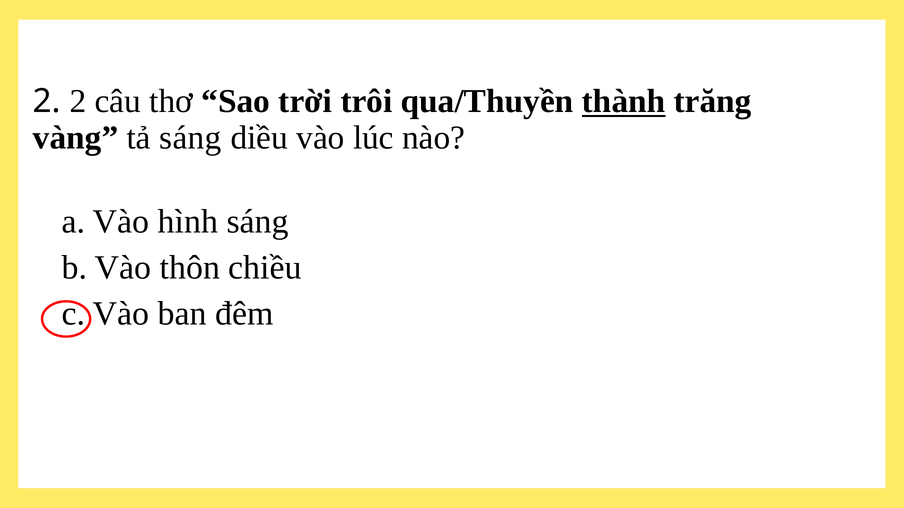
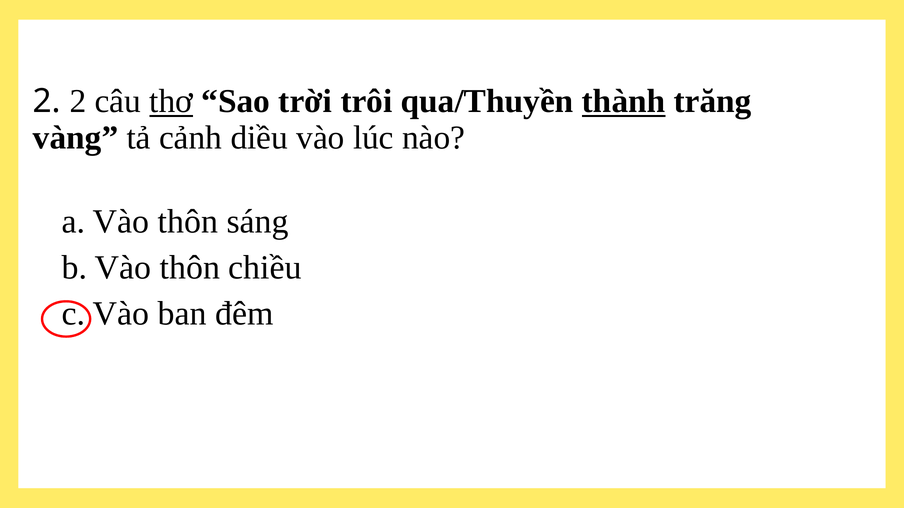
thơ underline: none -> present
tả sáng: sáng -> cảnh
a Vào hình: hình -> thôn
